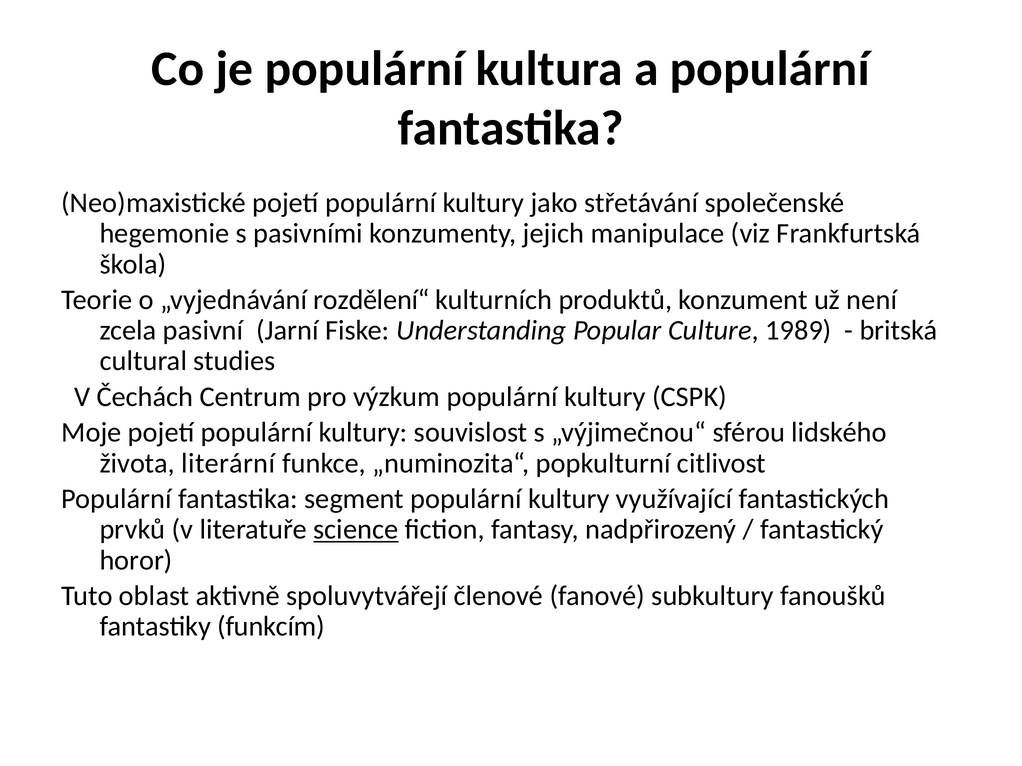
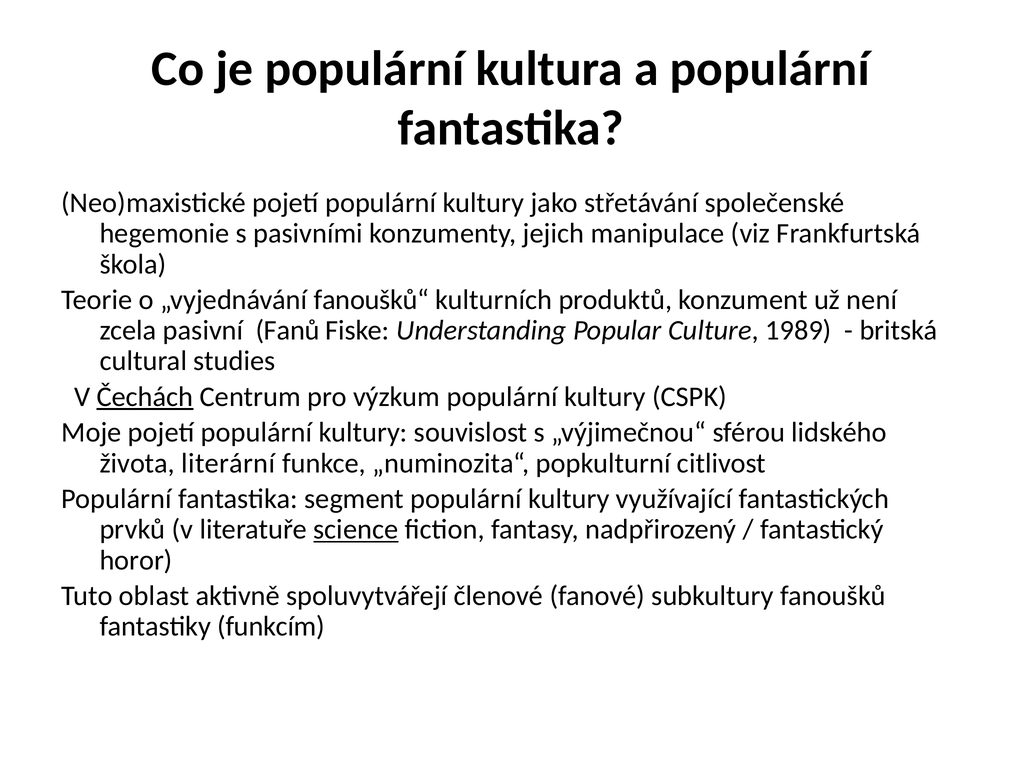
rozdělení“: rozdělení“ -> fanoušků“
Jarní: Jarní -> Fanů
Čechách underline: none -> present
